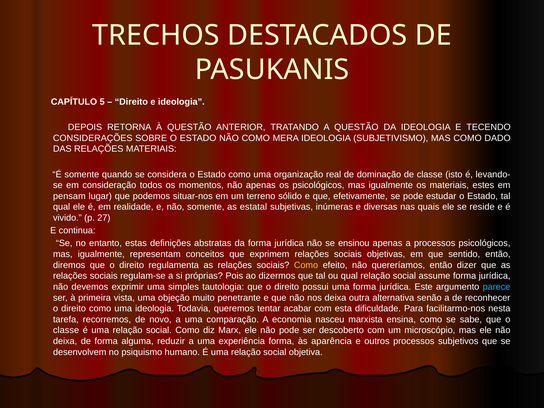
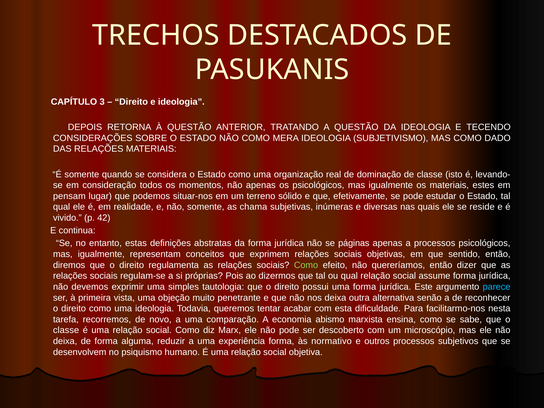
5: 5 -> 3
estatal: estatal -> chama
27: 27 -> 42
ensinou: ensinou -> páginas
Como at (306, 265) colour: yellow -> light green
nasceu: nasceu -> abismo
aparência: aparência -> normativo
